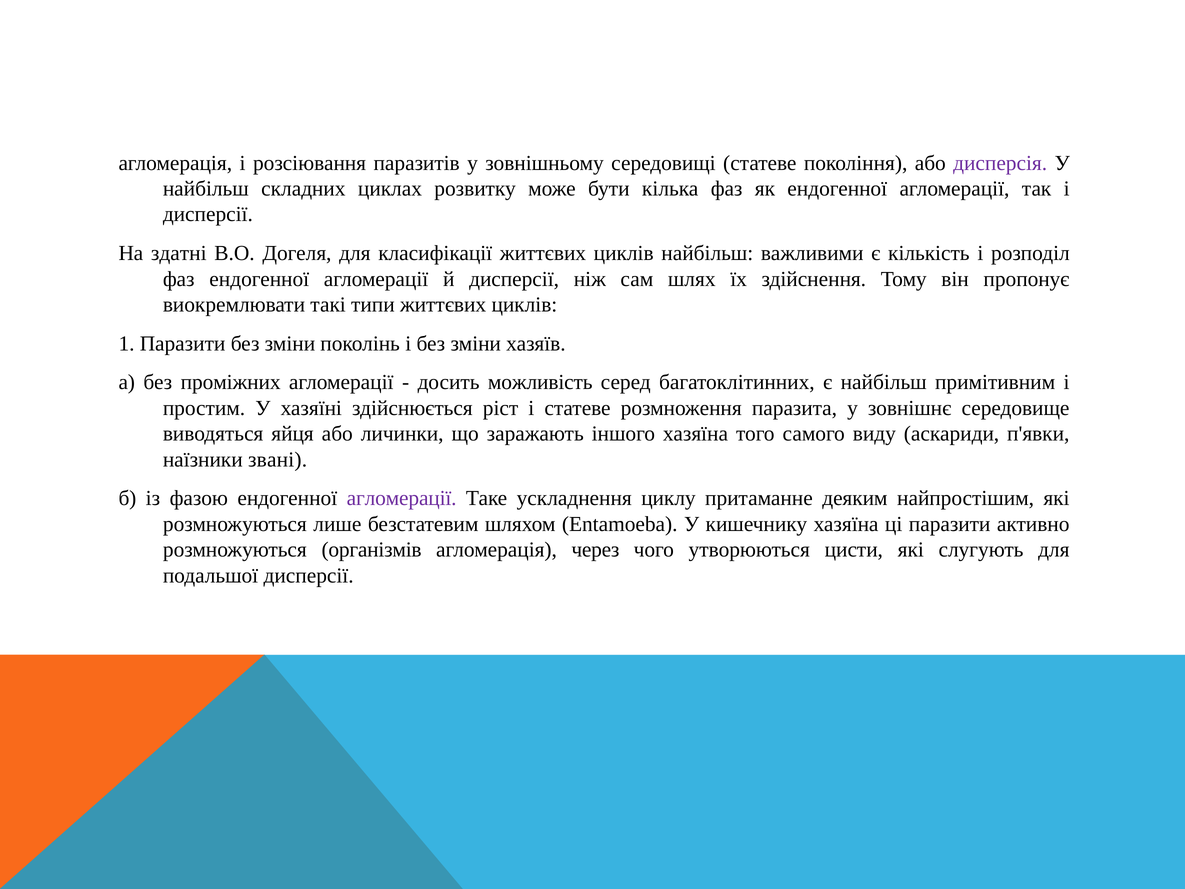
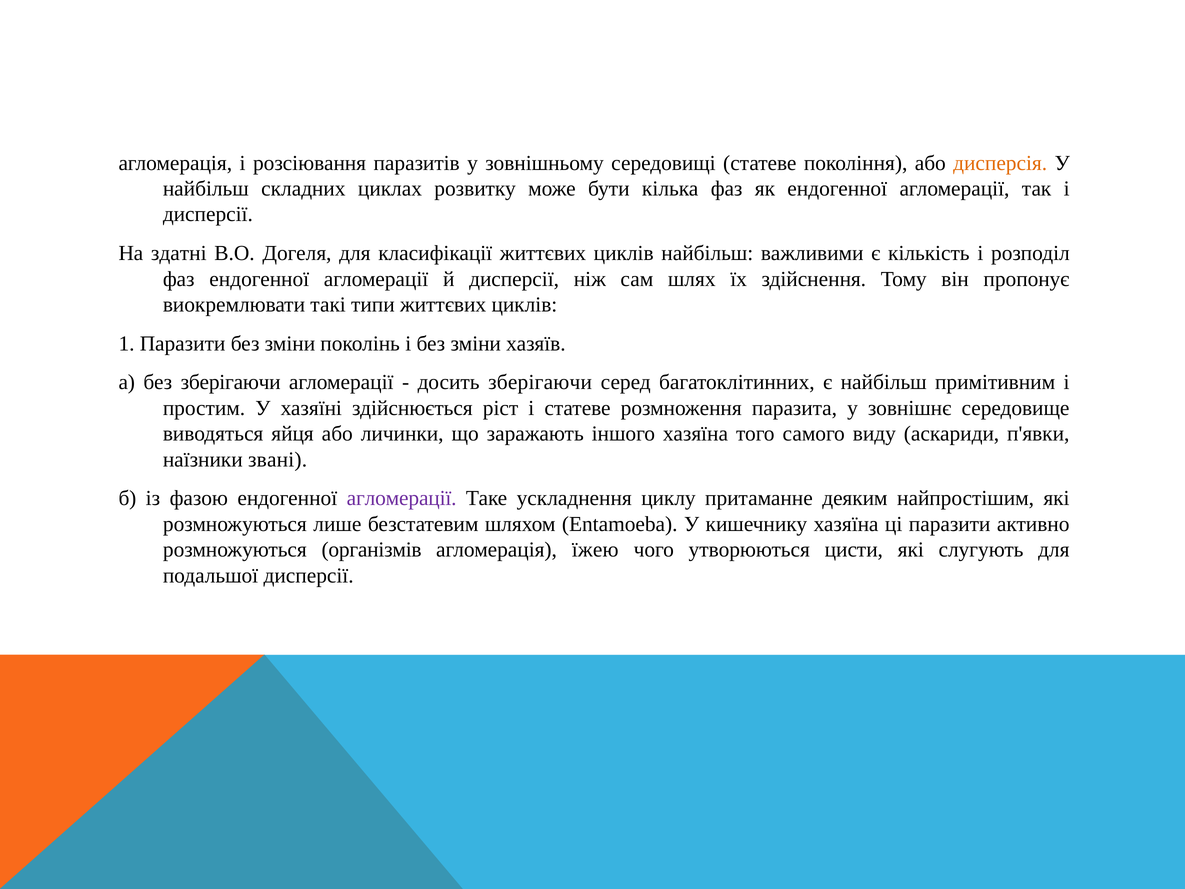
дисперсія colour: purple -> orange
без проміжних: проміжних -> зберігаючи
досить можливість: можливість -> зберігаючи
через: через -> їжею
